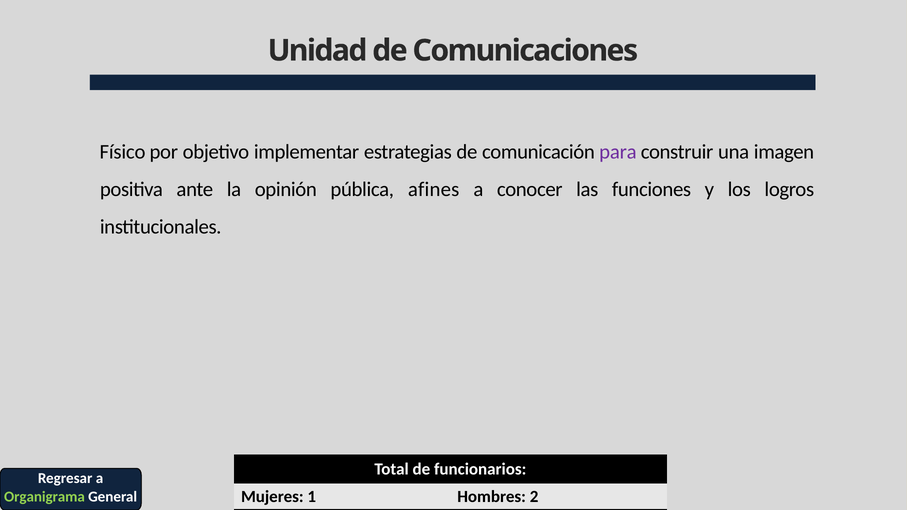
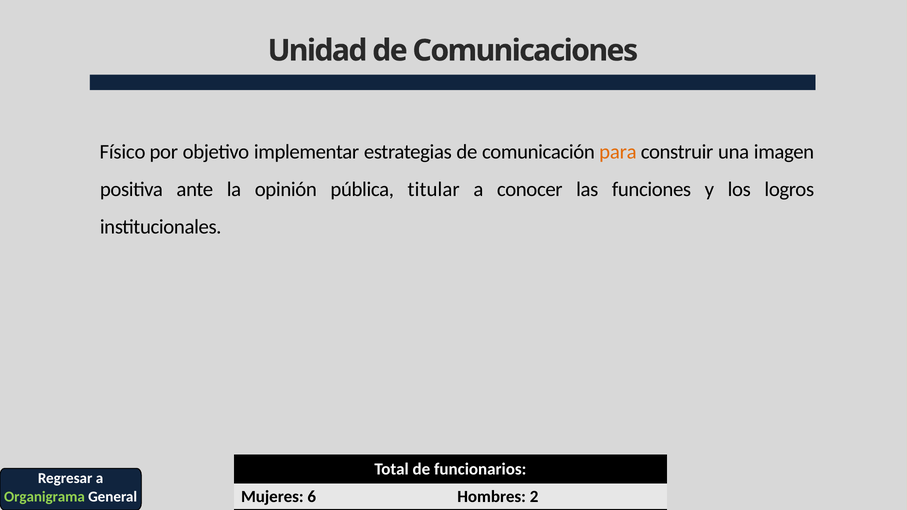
para colour: purple -> orange
afines: afines -> titular
1: 1 -> 6
